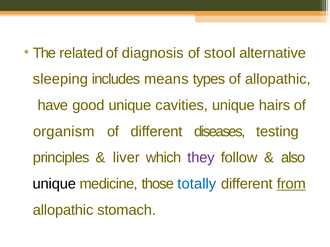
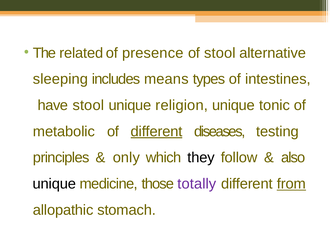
diagnosis: diagnosis -> presence
of allopathic: allopathic -> intestines
have good: good -> stool
cavities: cavities -> religion
hairs: hairs -> tonic
organism: organism -> metabolic
different at (157, 132) underline: none -> present
liver: liver -> only
they colour: purple -> black
totally colour: blue -> purple
